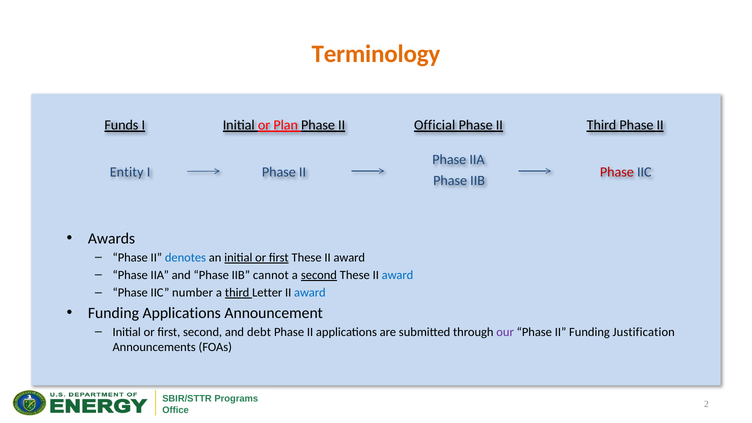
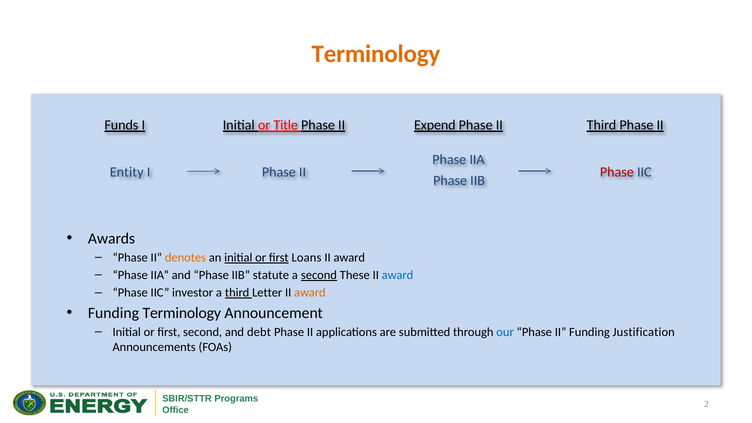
Plan: Plan -> Title
Official: Official -> Expend
denotes colour: blue -> orange
first These: These -> Loans
cannot: cannot -> statute
number: number -> investor
award at (310, 293) colour: blue -> orange
Funding Applications: Applications -> Terminology
our colour: purple -> blue
